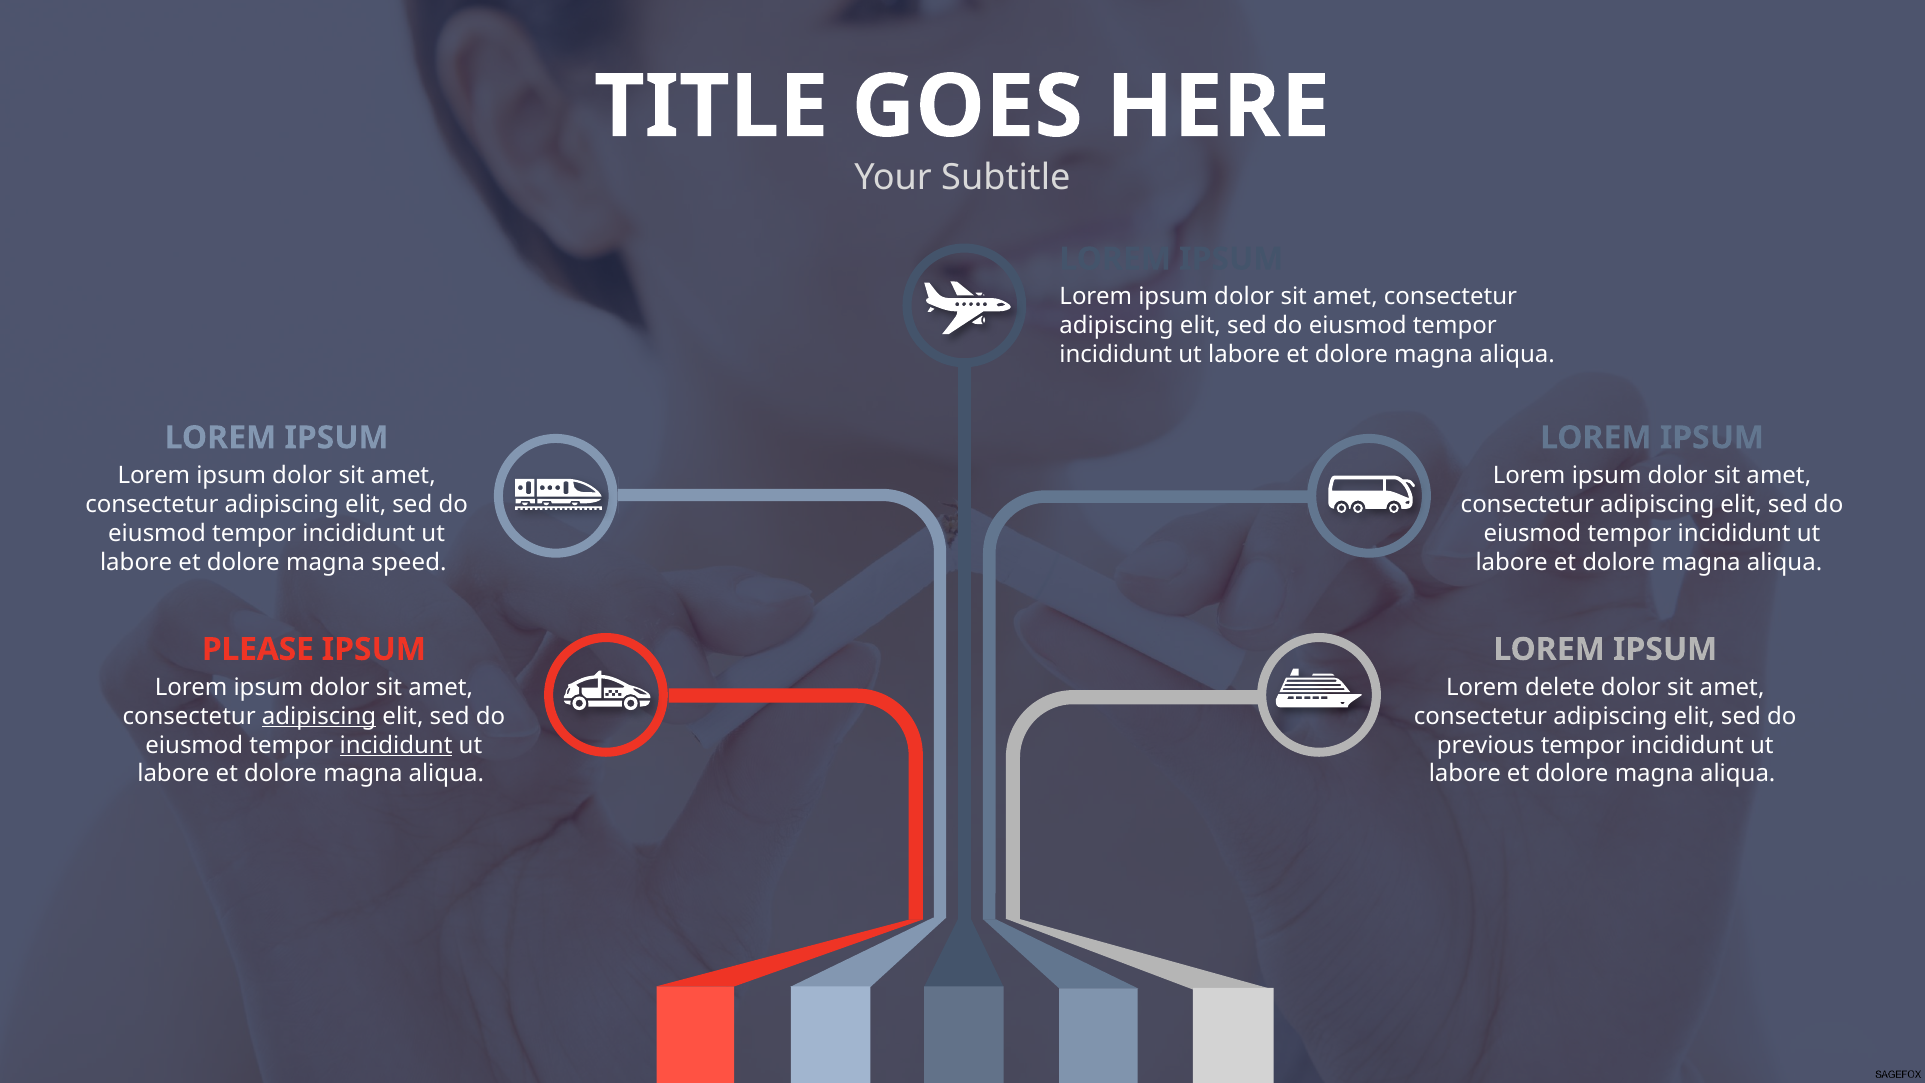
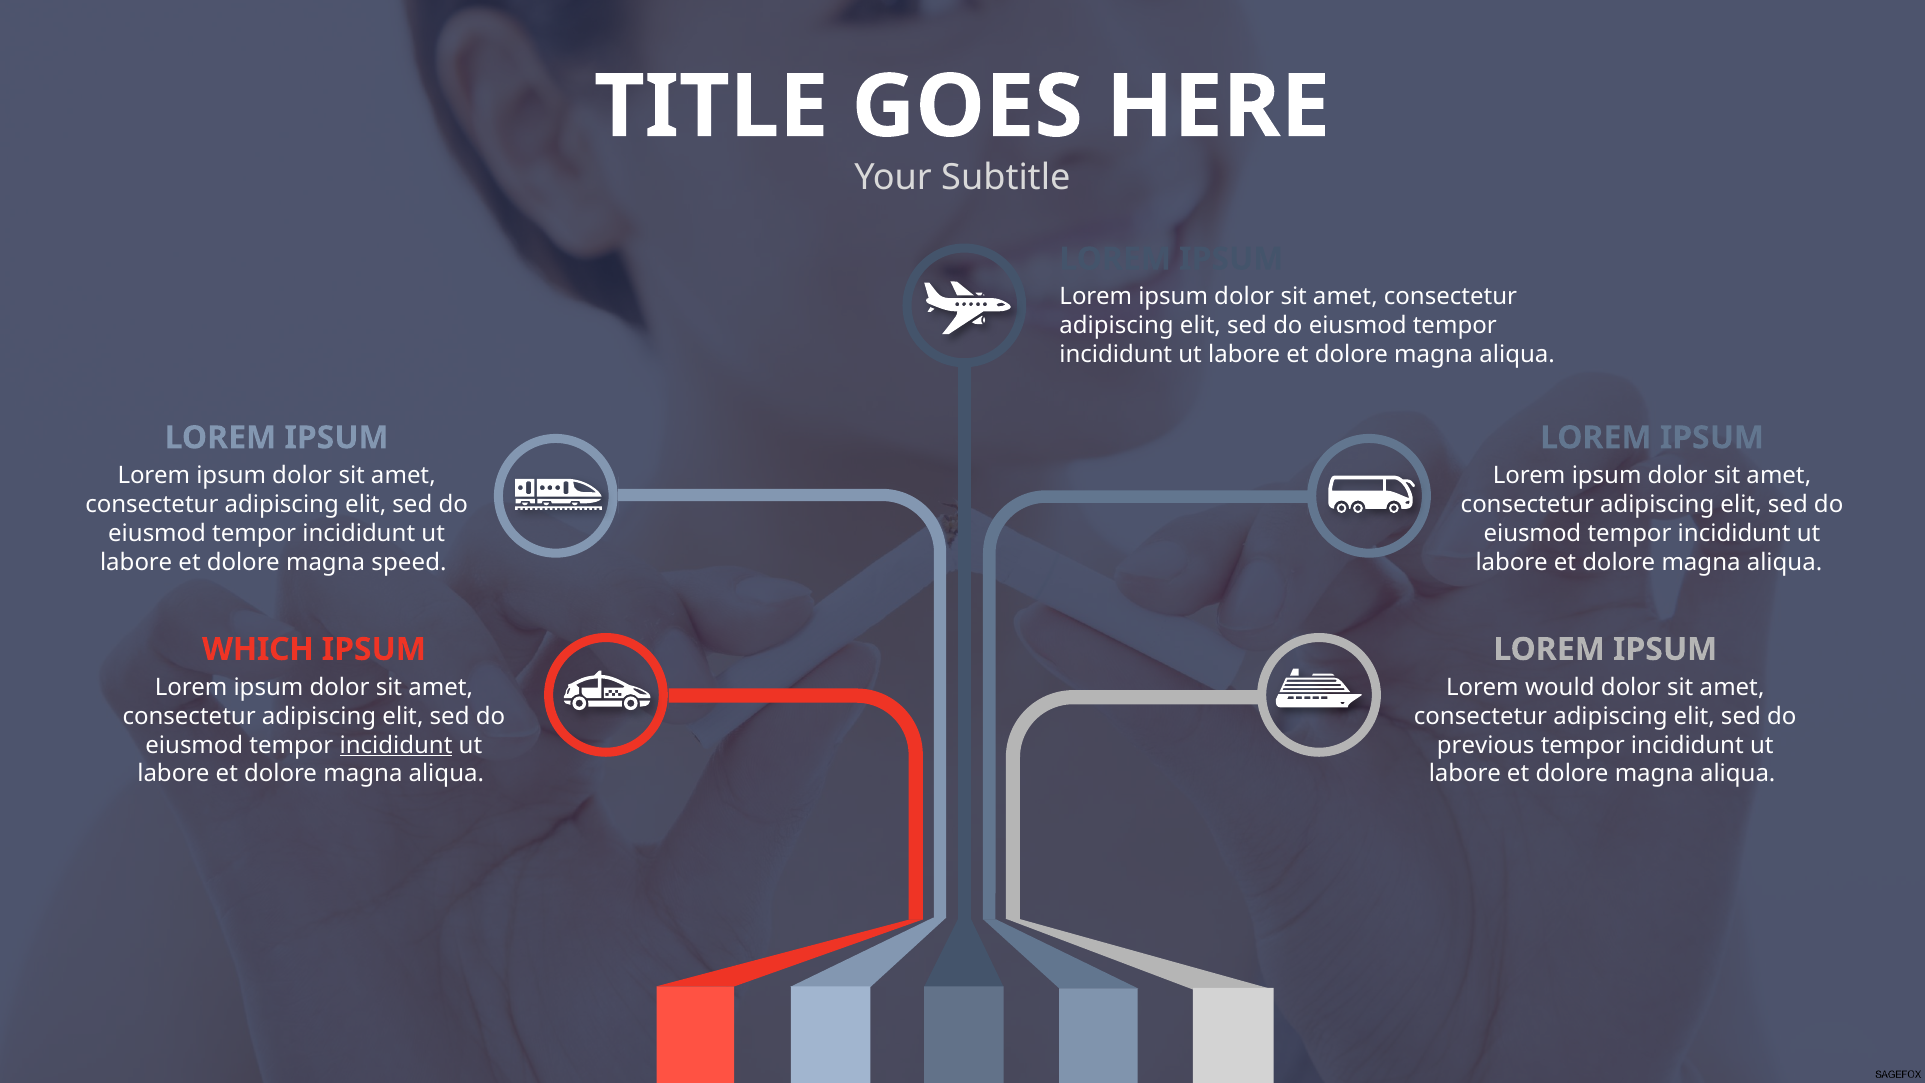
PLEASE: PLEASE -> WHICH
delete: delete -> would
adipiscing at (319, 716) underline: present -> none
